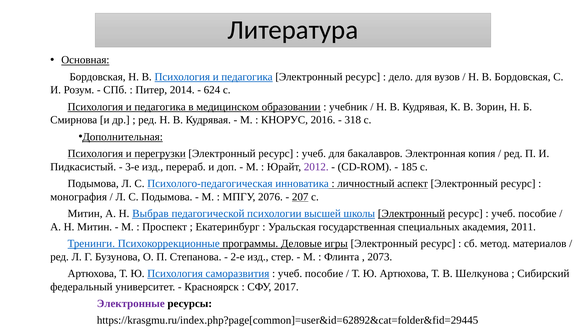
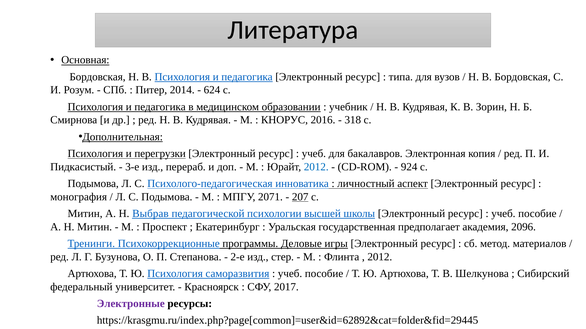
дело: дело -> типа
2012 at (316, 167) colour: purple -> blue
185: 185 -> 924
2076: 2076 -> 2071
Электронный at (412, 214) underline: present -> none
специальных: специальных -> предполагает
2011: 2011 -> 2096
2073 at (380, 257): 2073 -> 2012
